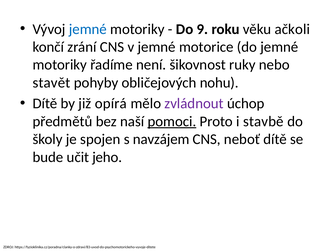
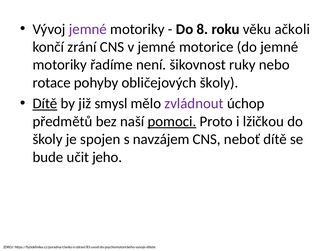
jemné at (88, 29) colour: blue -> purple
9: 9 -> 8
stavět: stavět -> rotace
obličejových nohu: nohu -> školy
Dítě at (45, 103) underline: none -> present
opírá: opírá -> smysl
stavbě: stavbě -> lžičkou
